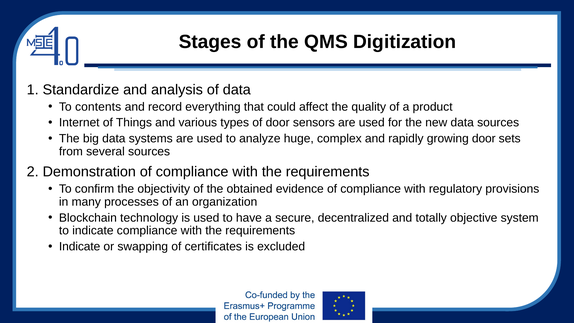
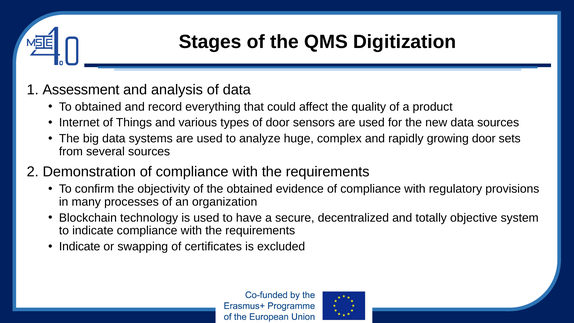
Standardize: Standardize -> Assessment
To contents: contents -> obtained
